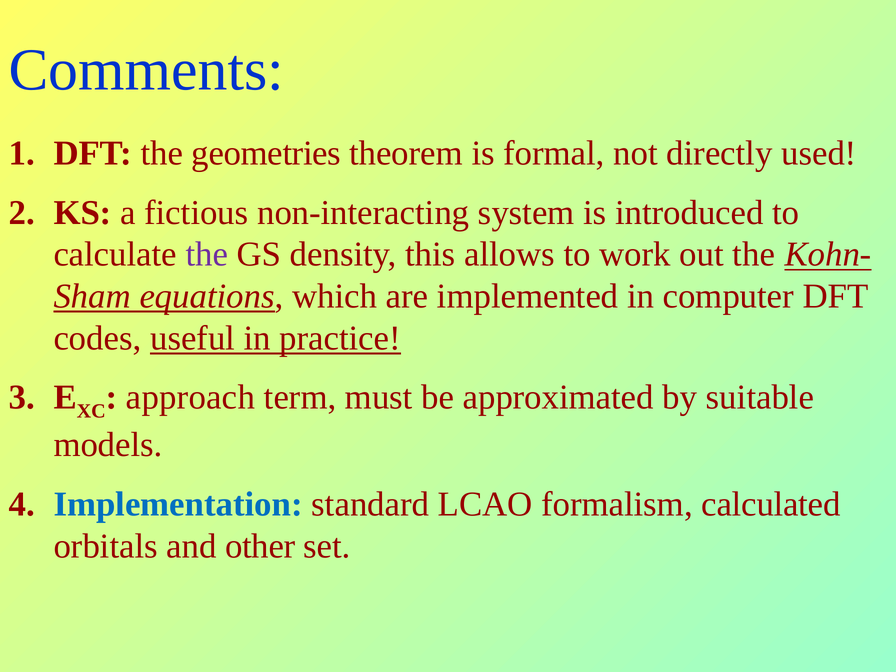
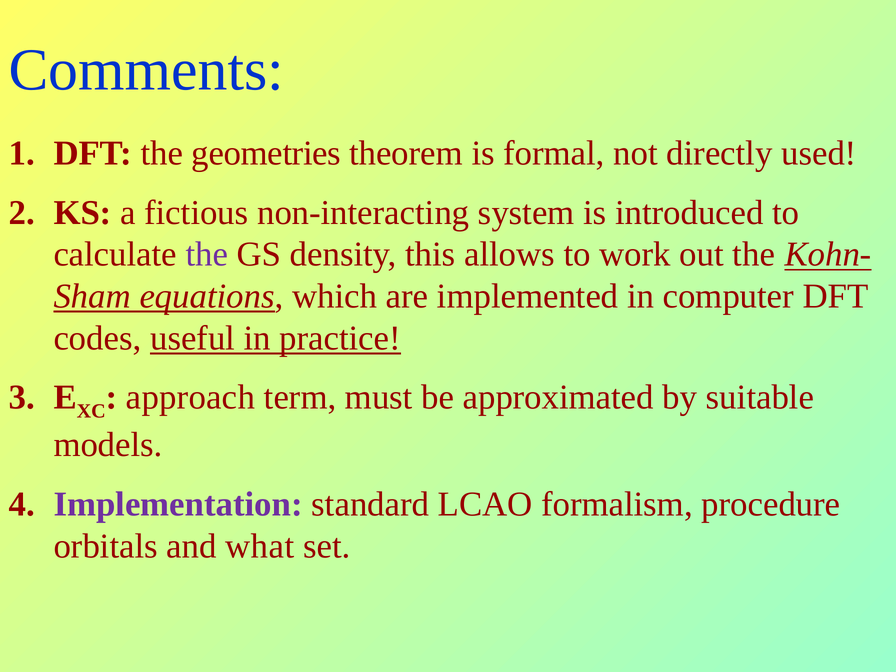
Implementation colour: blue -> purple
calculated: calculated -> procedure
other: other -> what
